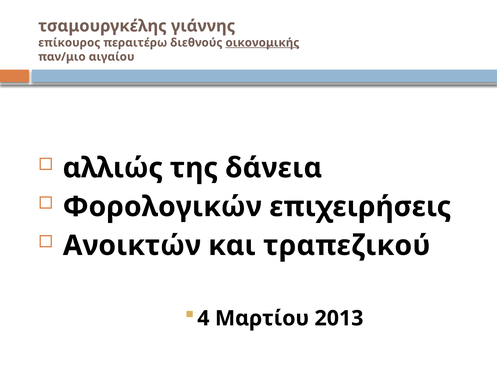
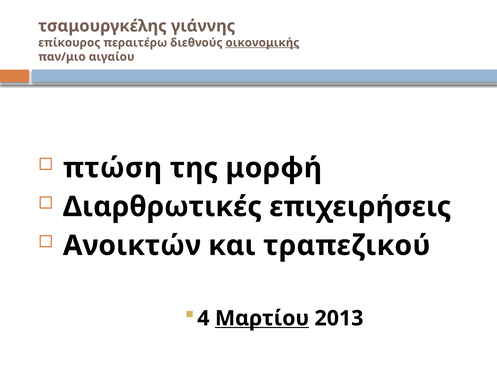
αλλιώς: αλλιώς -> πτώση
δάνεια: δάνεια -> μορφή
Φορολογικών: Φορολογικών -> Διαρθρωτικές
Μαρτίου underline: none -> present
